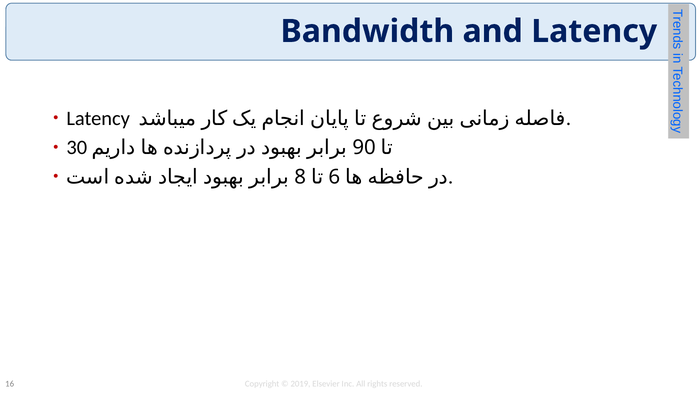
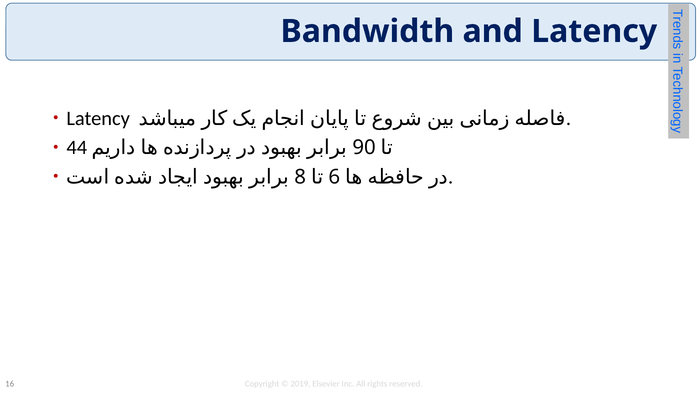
30: 30 -> 44
